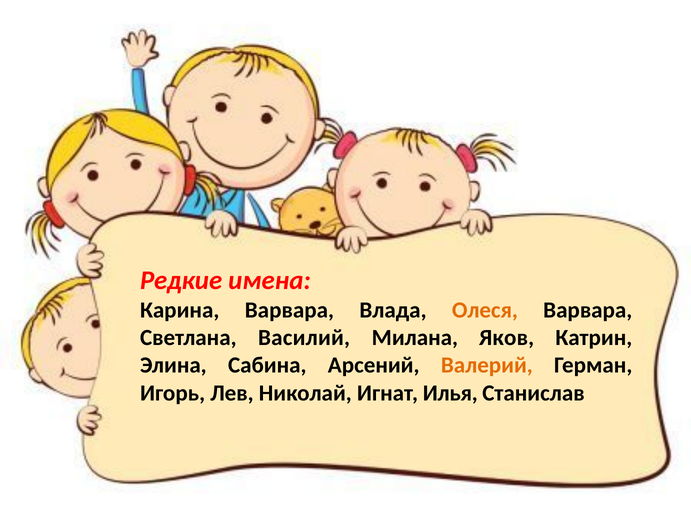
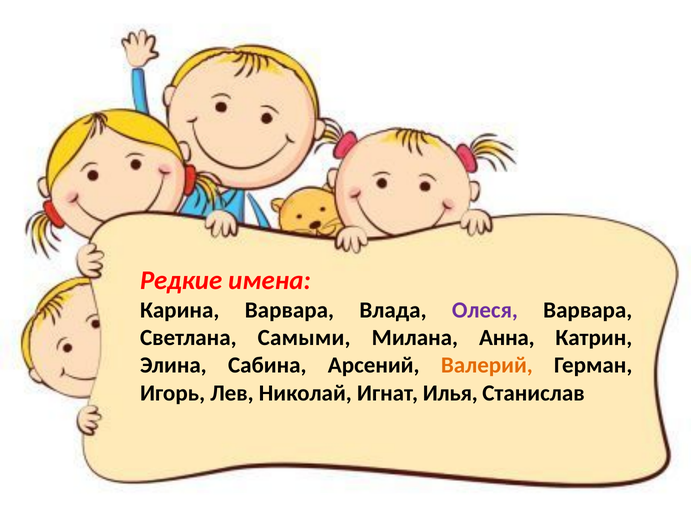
Олеся colour: orange -> purple
Василий: Василий -> Самыми
Яков: Яков -> Анна
